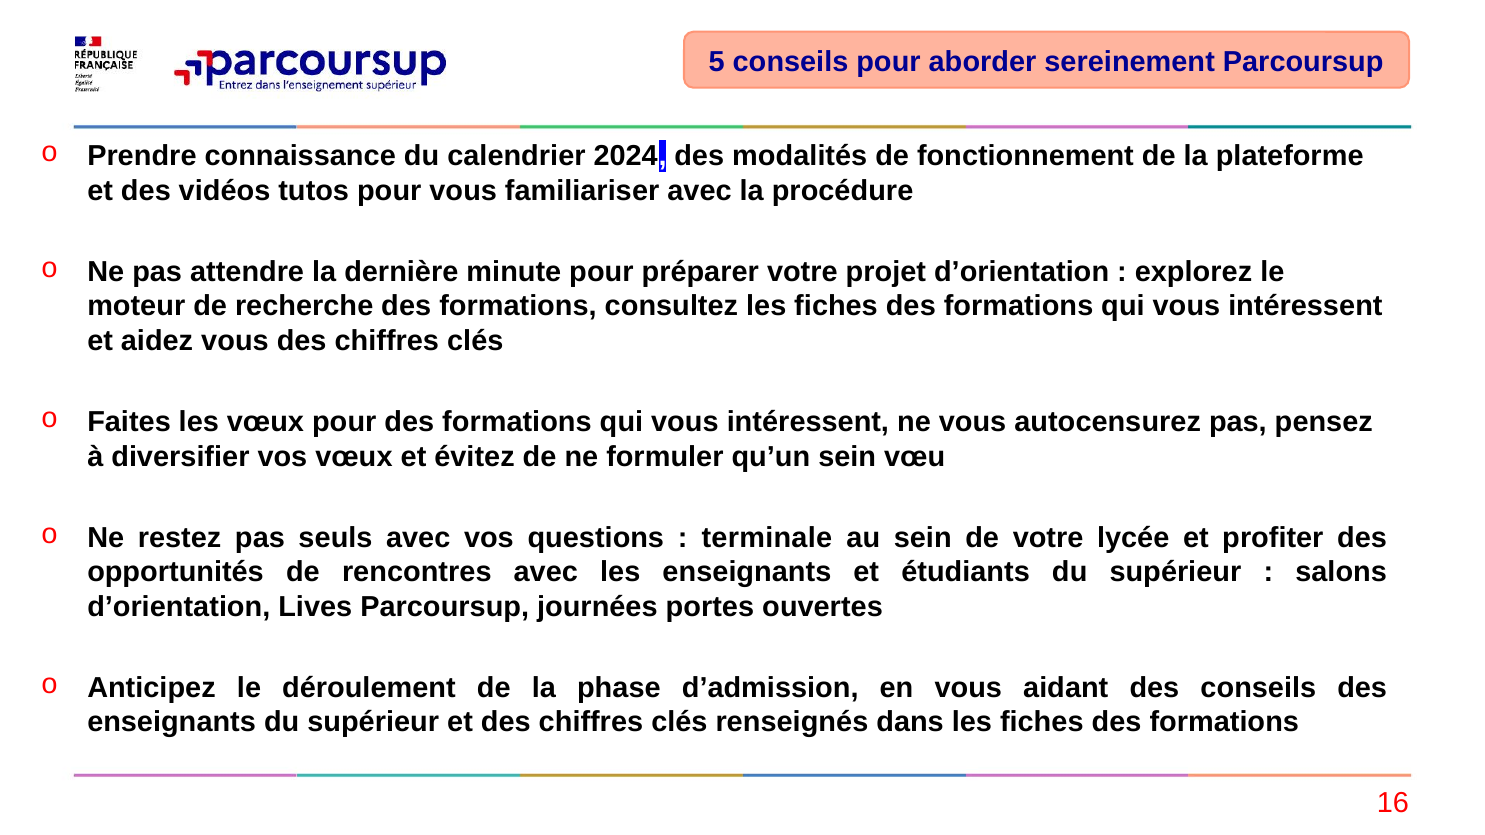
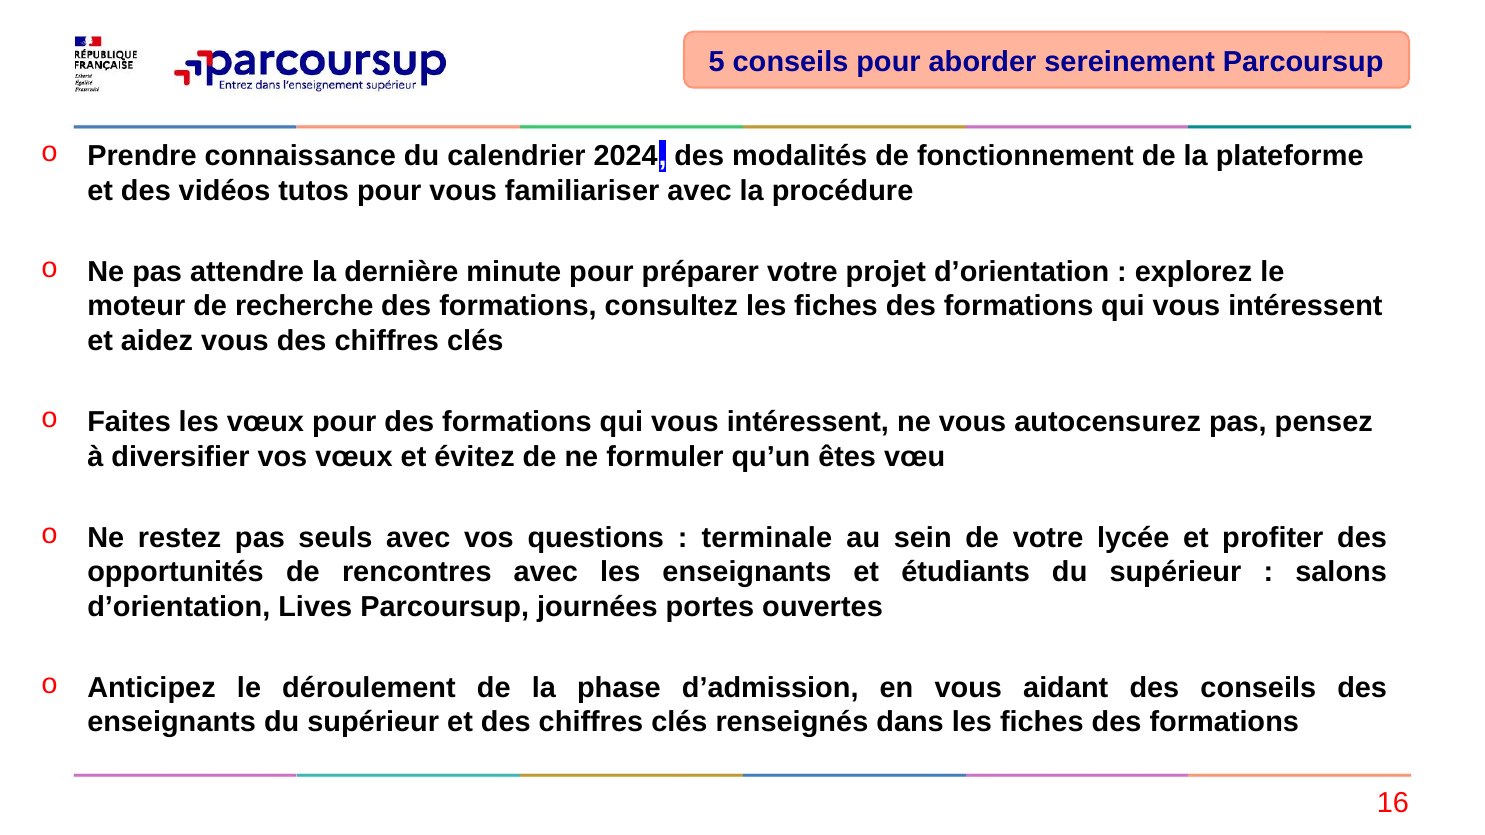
qu’un sein: sein -> êtes
